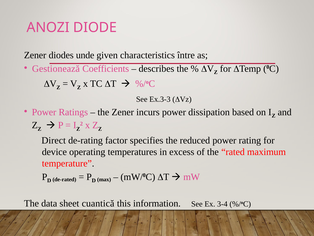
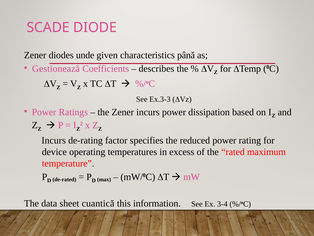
ANOZI: ANOZI -> SCADE
între: între -> până
Direct at (54, 140): Direct -> Incurs
